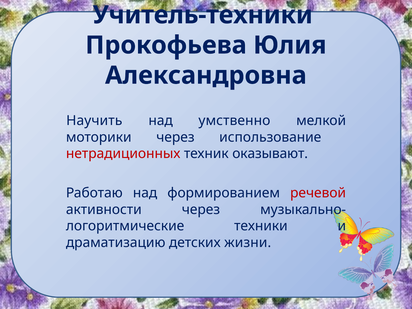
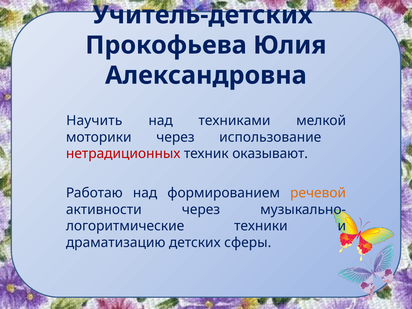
Учитель-техники: Учитель-техники -> Учитель-детских
умственно: умственно -> техниками
речевой colour: red -> orange
жизни: жизни -> сферы
